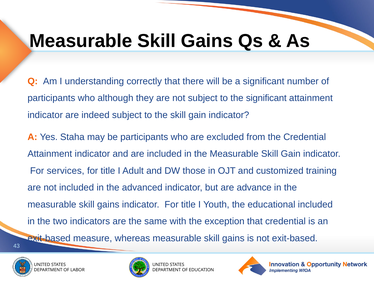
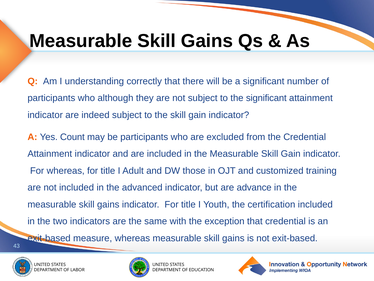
Staha: Staha -> Count
For services: services -> whereas
educational: educational -> certification
